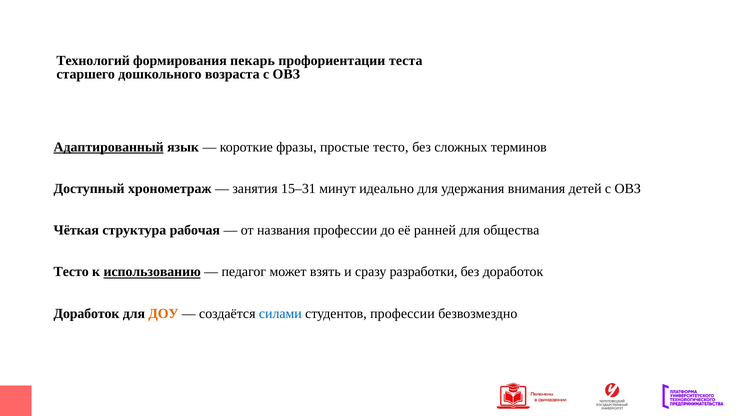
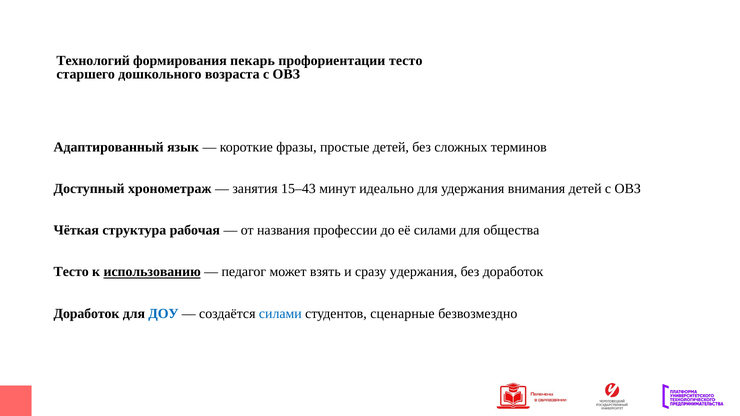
профориентации теста: теста -> тесто
Адаптированный underline: present -> none
простые тесто: тесто -> детей
15–31: 15–31 -> 15–43
её ранней: ранней -> силами
сразу разработки: разработки -> удержания
ДОУ colour: orange -> blue
студентов профессии: профессии -> сценарные
